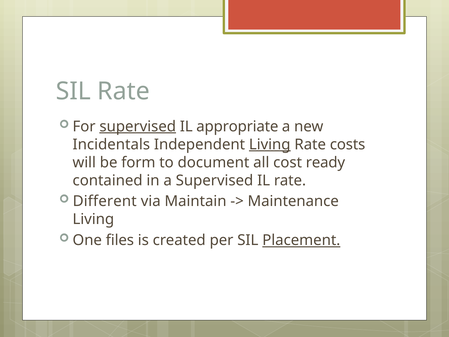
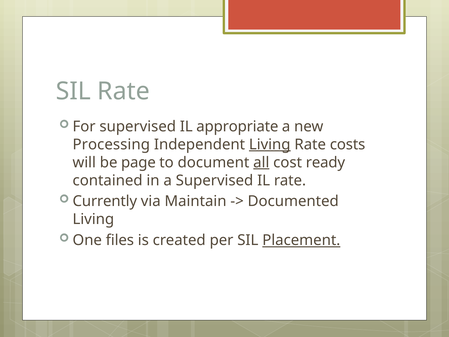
supervised at (138, 126) underline: present -> none
Incidentals: Incidentals -> Processing
form: form -> page
all underline: none -> present
Different: Different -> Currently
Maintenance: Maintenance -> Documented
